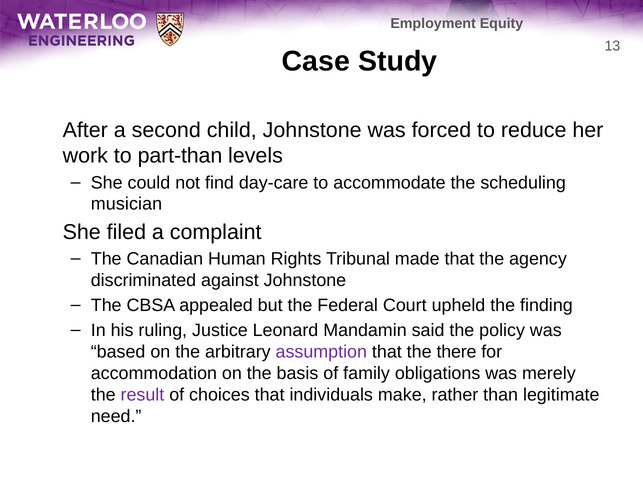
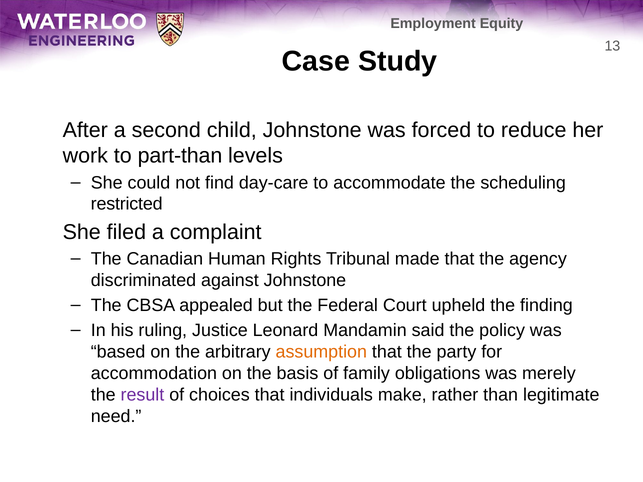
musician: musician -> restricted
assumption colour: purple -> orange
there: there -> party
